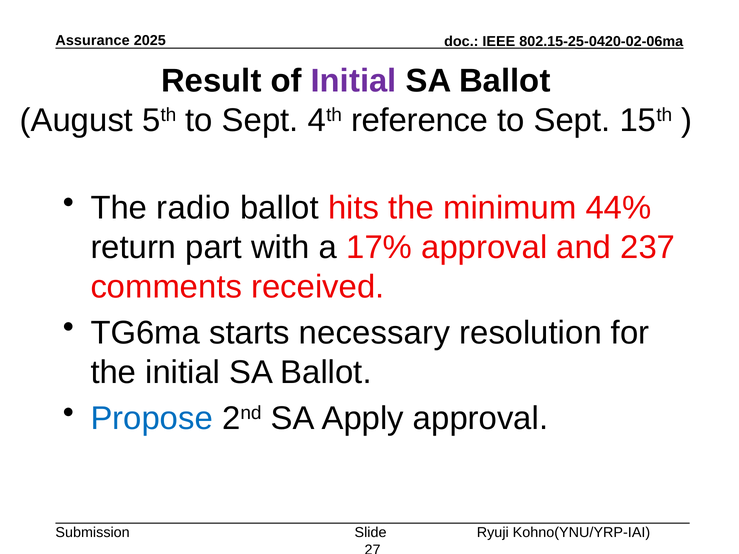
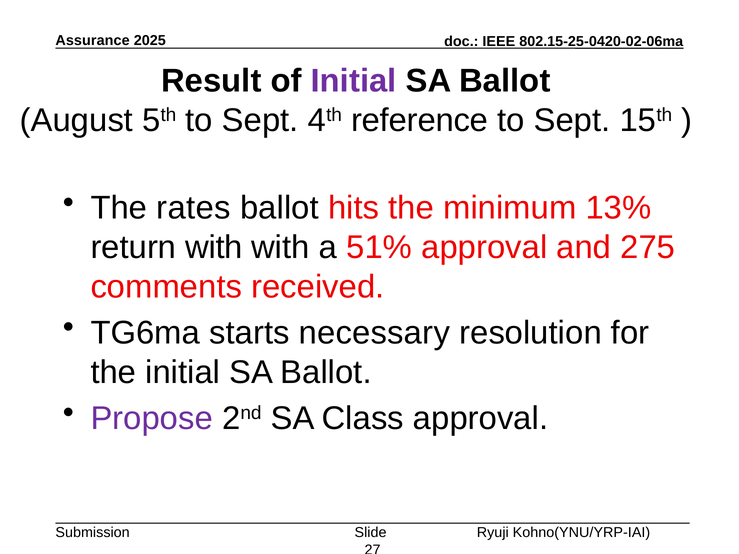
radio: radio -> rates
44%: 44% -> 13%
return part: part -> with
17%: 17% -> 51%
237: 237 -> 275
Propose colour: blue -> purple
Apply: Apply -> Class
